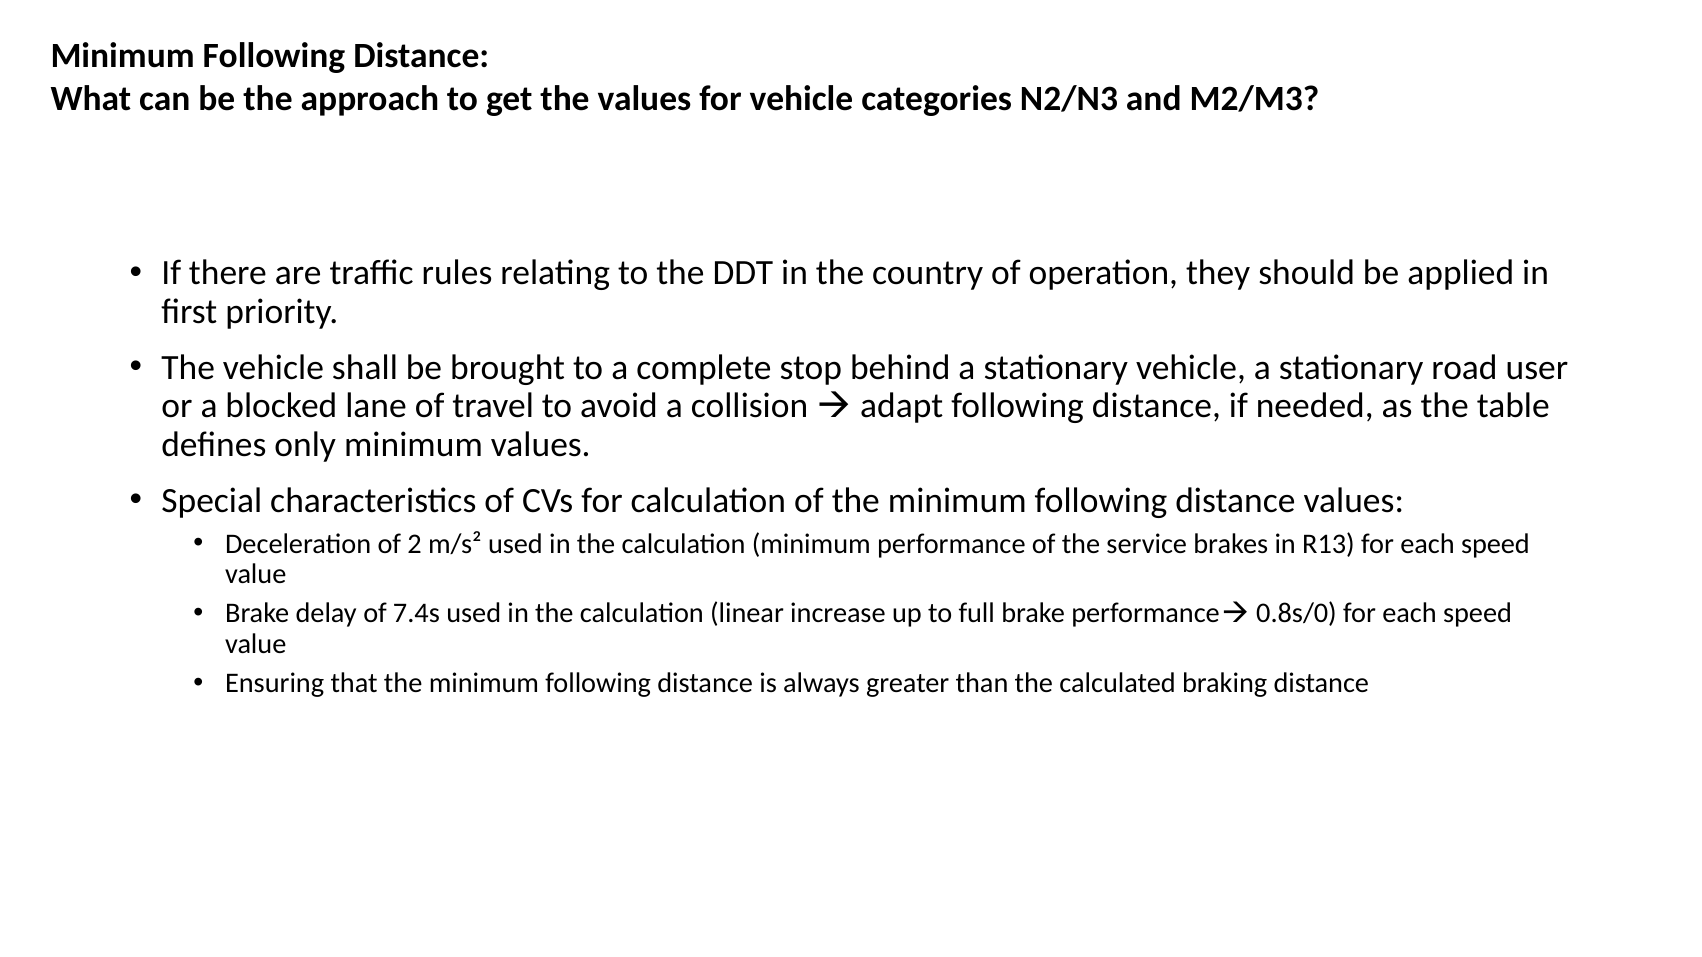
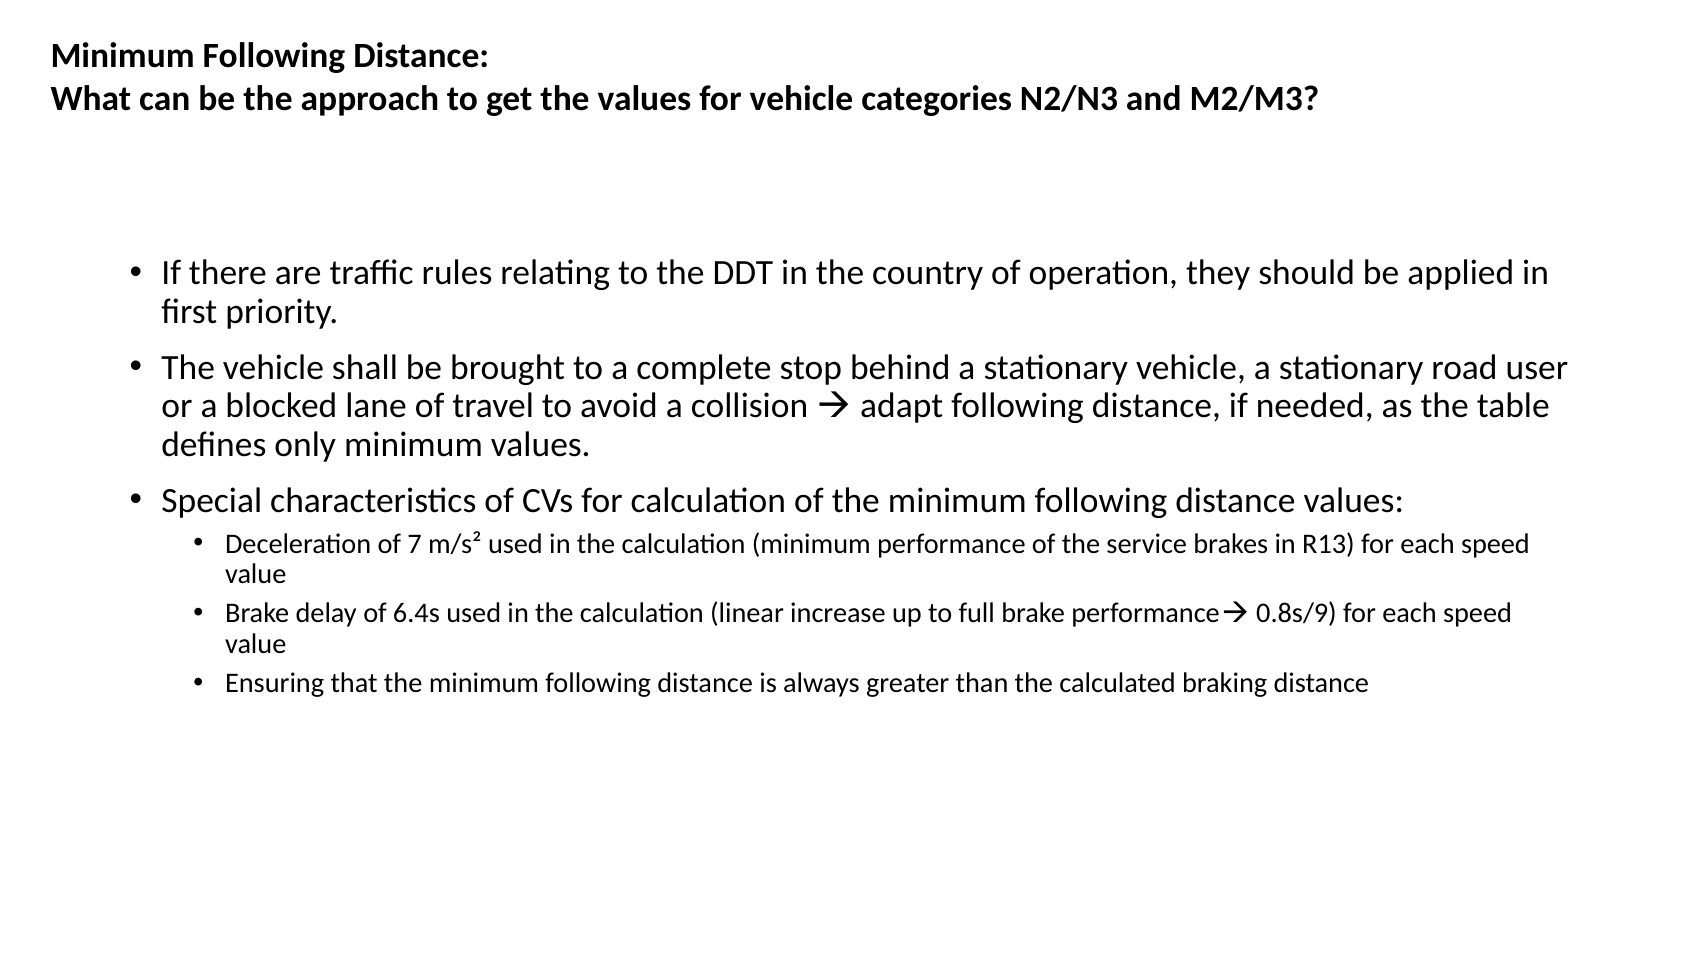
2: 2 -> 7
7.4s: 7.4s -> 6.4s
0.8s/0: 0.8s/0 -> 0.8s/9
